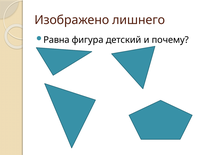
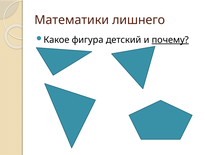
Изображено: Изображено -> Математики
Равна: Равна -> Какое
почему underline: none -> present
